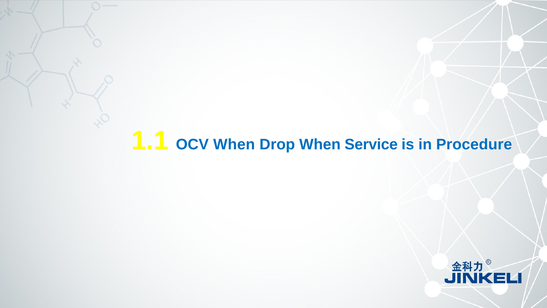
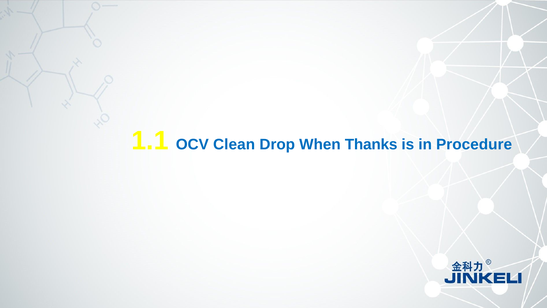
OCV When: When -> Clean
Service: Service -> Thanks
